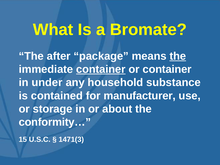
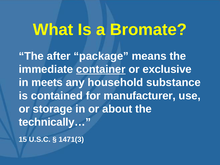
the at (178, 56) underline: present -> none
or container: container -> exclusive
under: under -> meets
conformity…: conformity… -> technically…
